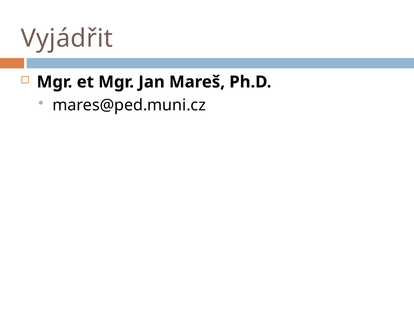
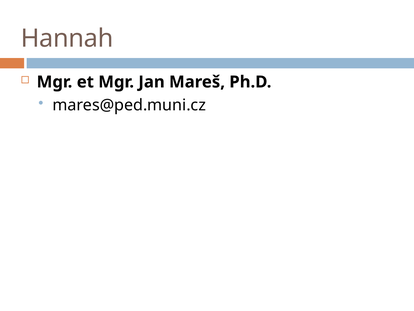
Vyjádřit: Vyjádřit -> Hannah
